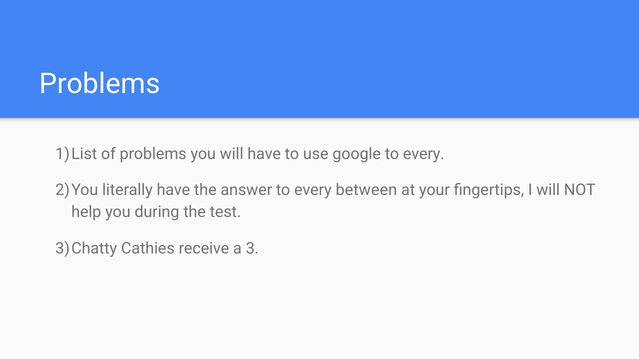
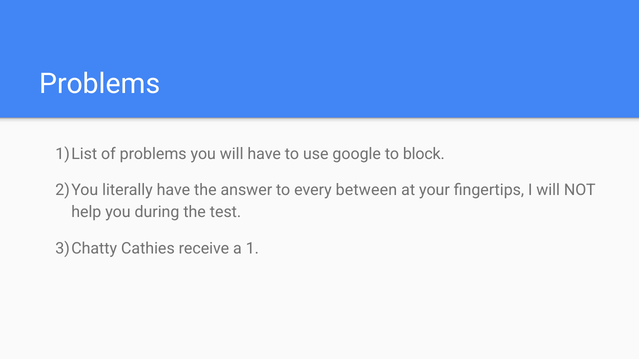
google to every: every -> block
3: 3 -> 1
